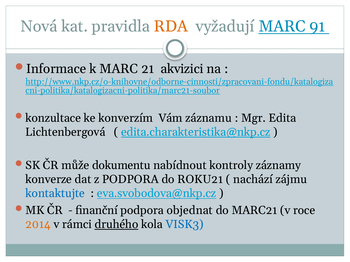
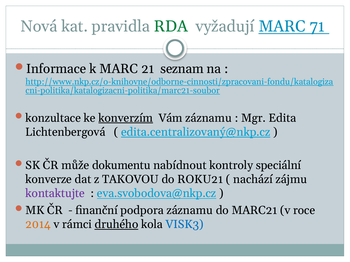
RDA colour: orange -> green
91: 91 -> 71
akvizici: akvizici -> seznam
konverzím underline: none -> present
edita.charakteristika@nkp.cz: edita.charakteristika@nkp.cz -> edita.centralizovaný@nkp.cz
záznamy: záznamy -> speciální
z PODPORA: PODPORA -> TAKOVOU
kontaktujte colour: blue -> purple
podpora objednat: objednat -> záznamu
